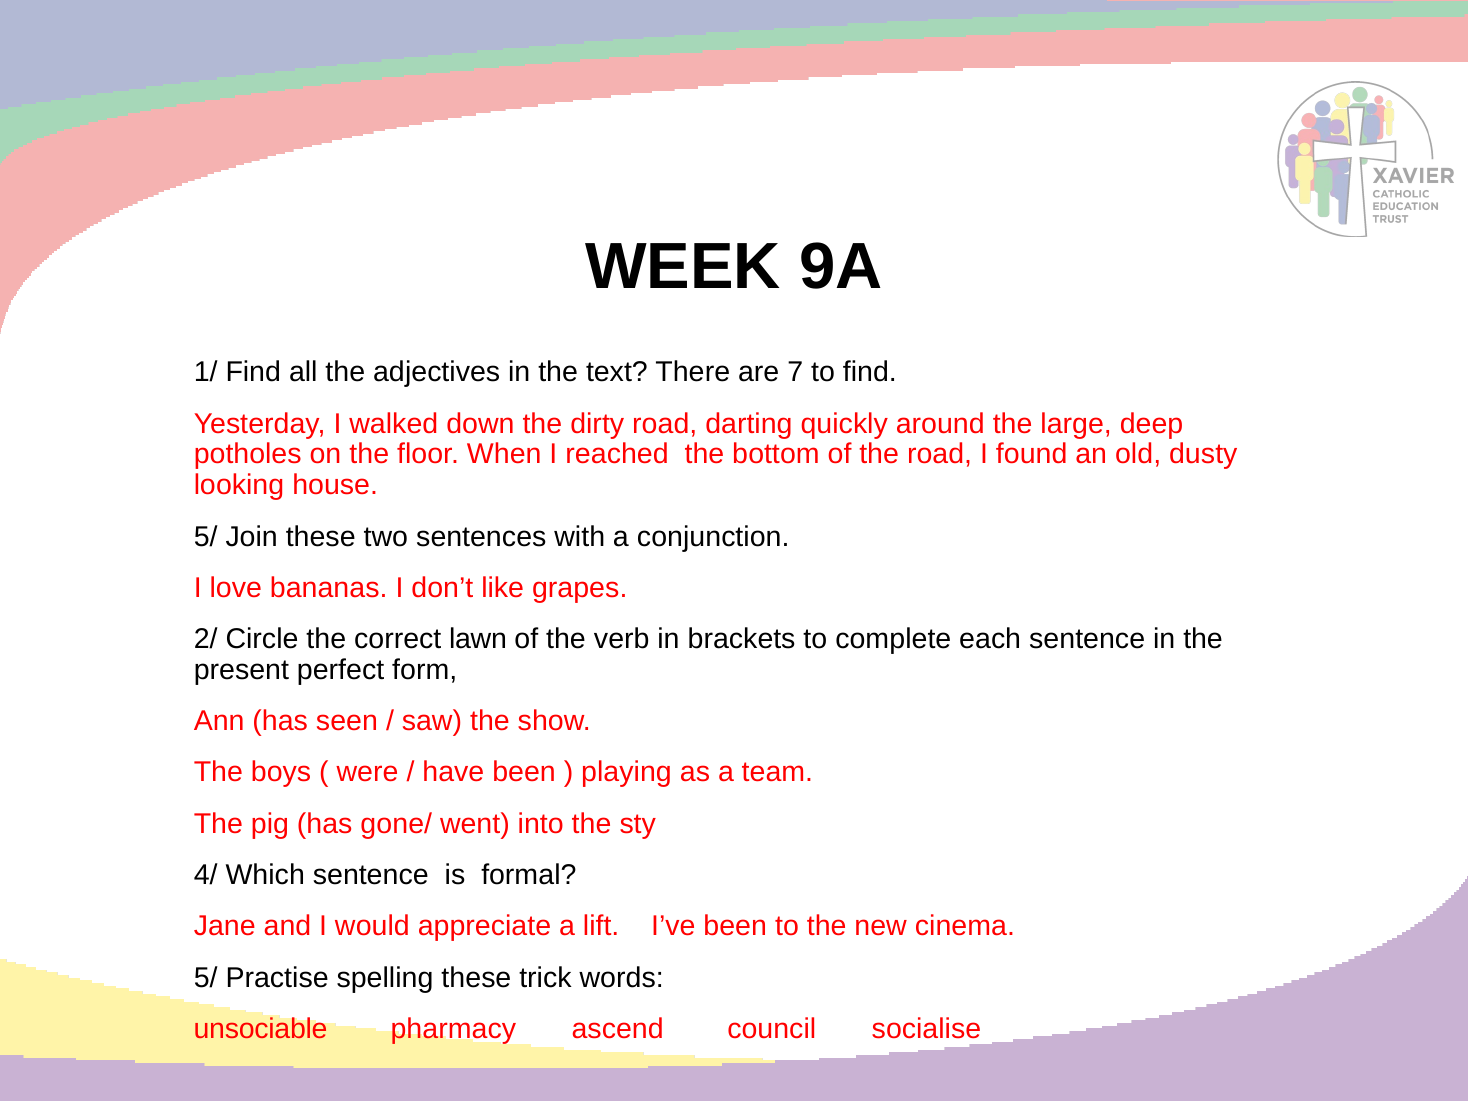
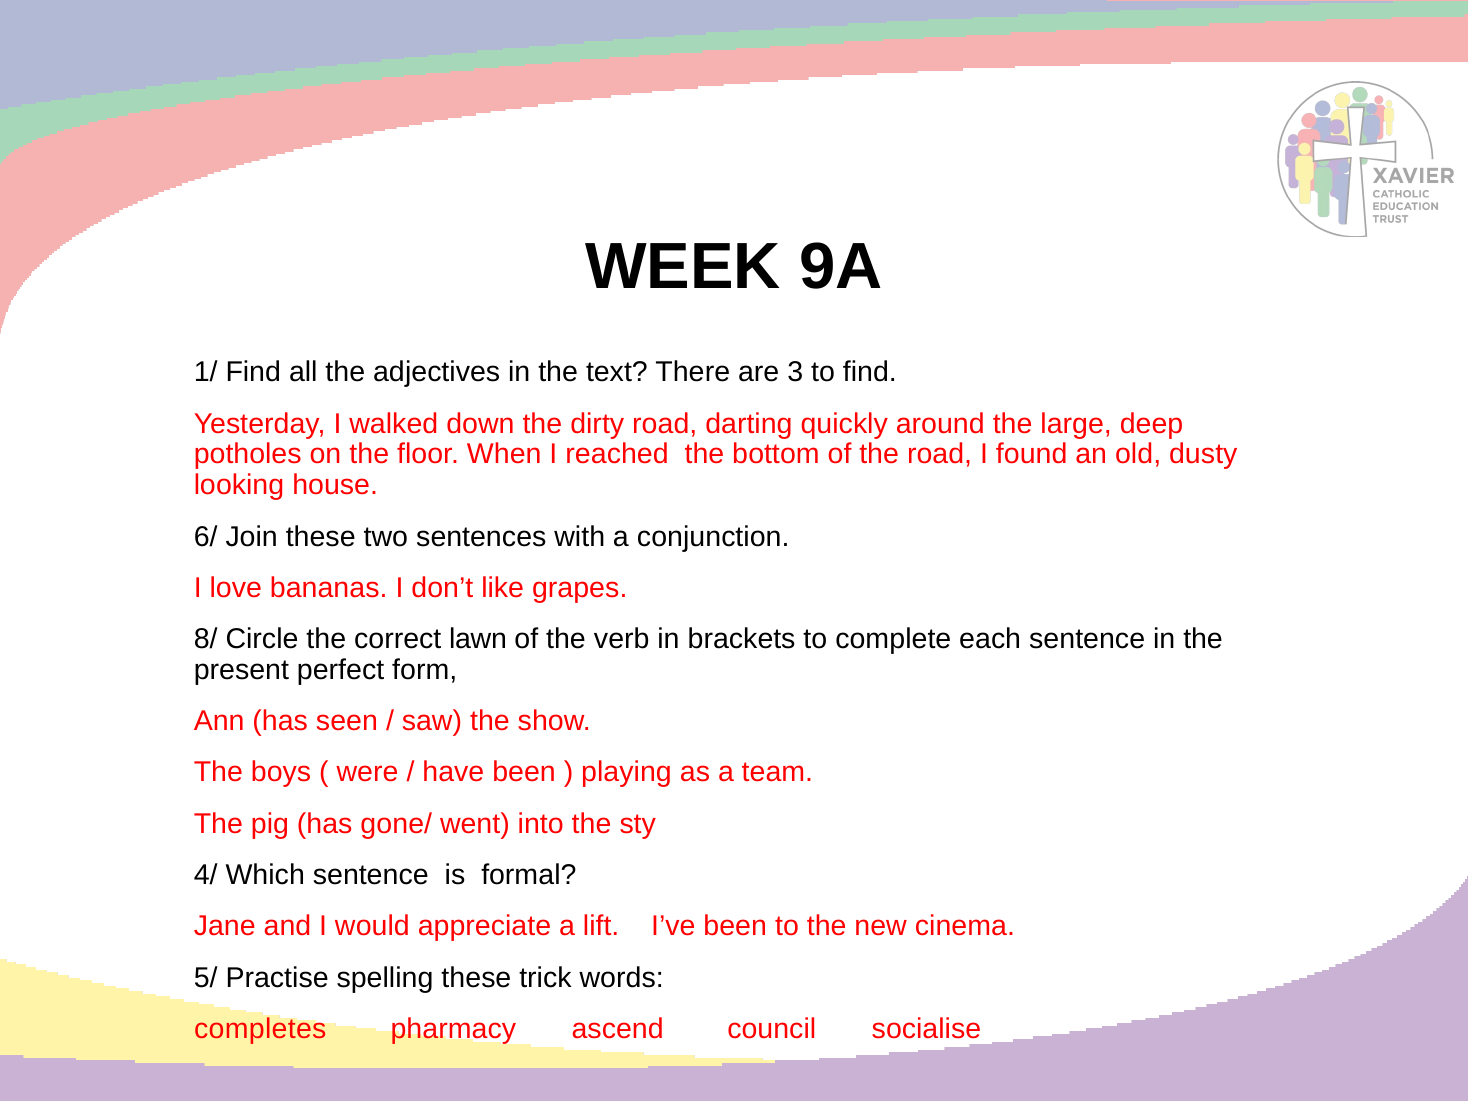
7: 7 -> 3
5/ at (206, 537): 5/ -> 6/
2/: 2/ -> 8/
unsociable: unsociable -> completes
